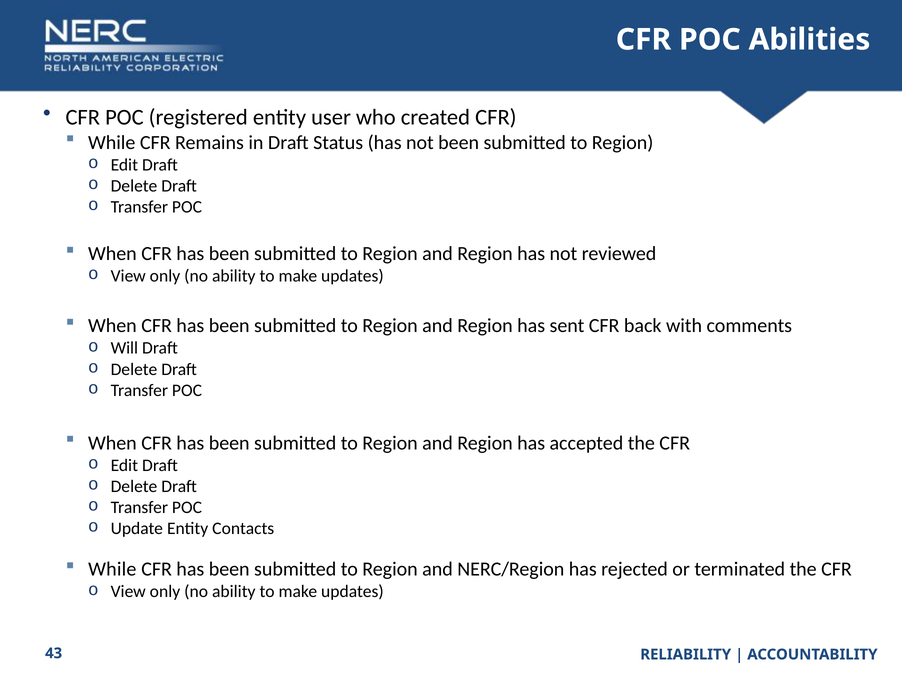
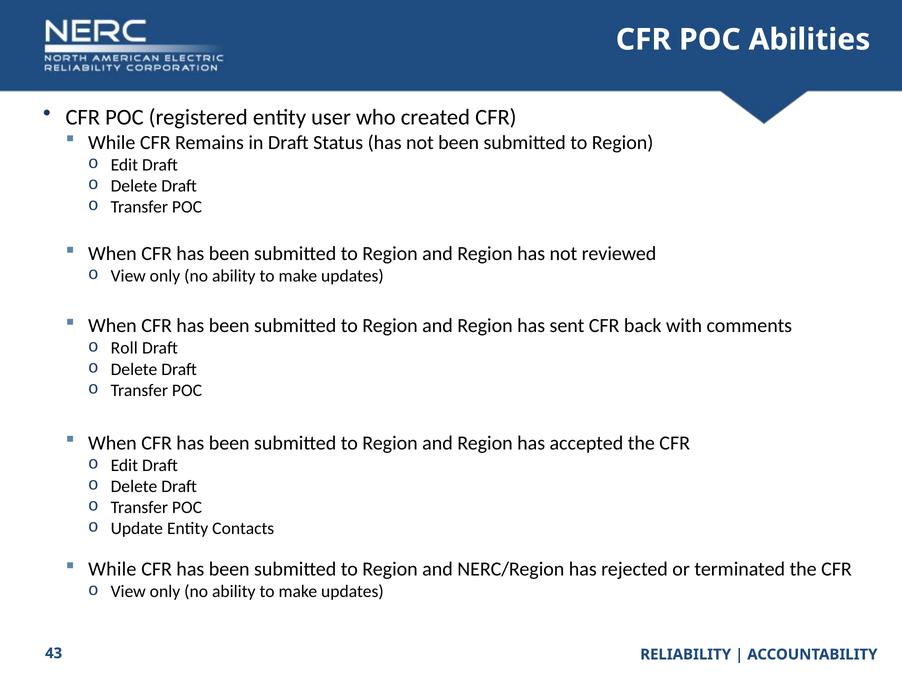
Will: Will -> Roll
